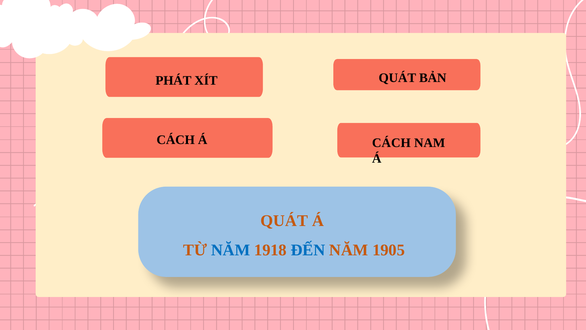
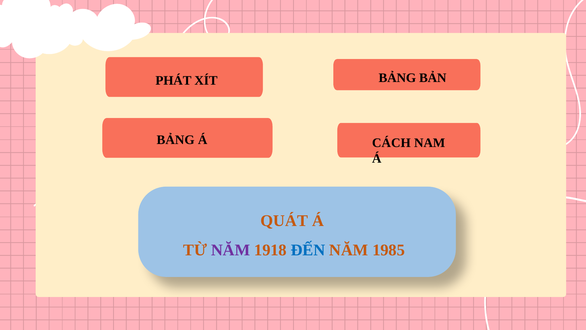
QUÁT at (397, 78): QUÁT -> BẢNG
CÁCH at (176, 140): CÁCH -> BẢNG
NĂM at (231, 250) colour: blue -> purple
1905: 1905 -> 1985
